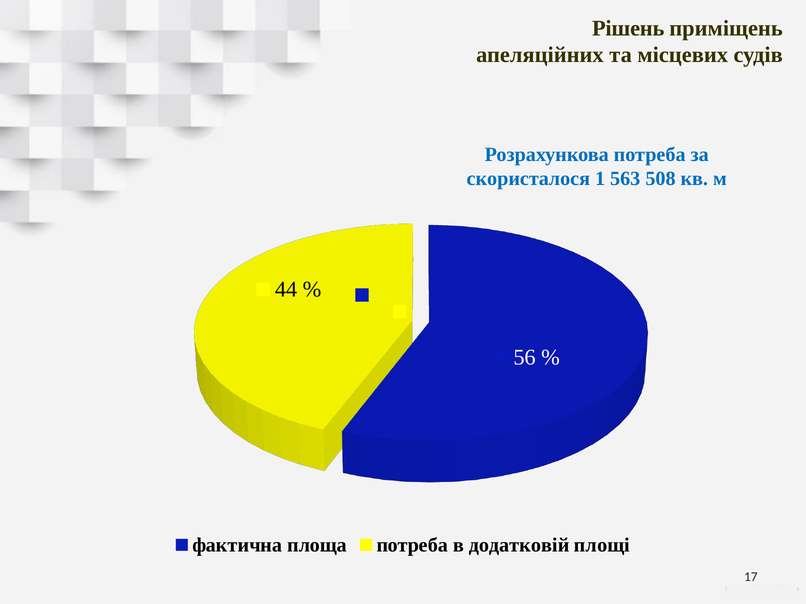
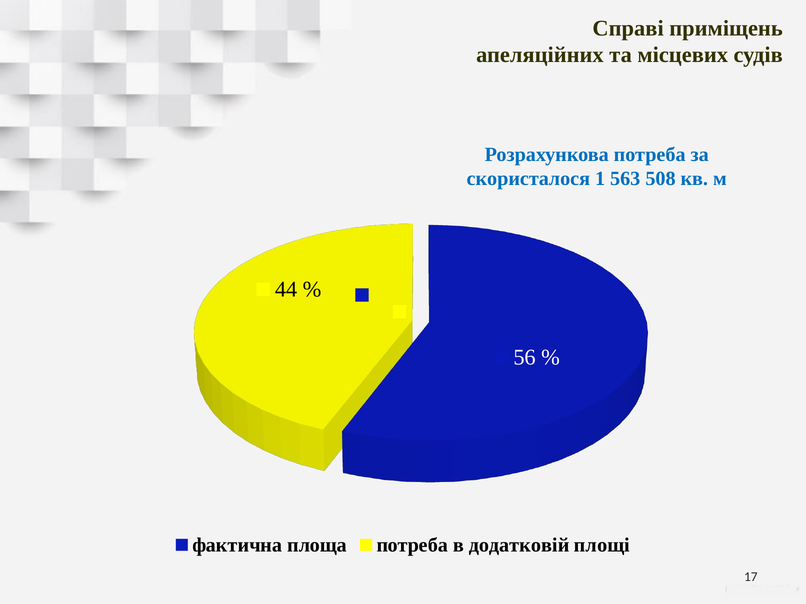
Рішень: Рішень -> Справі
